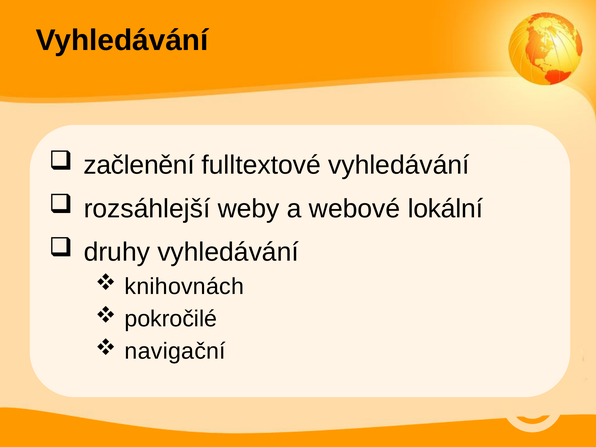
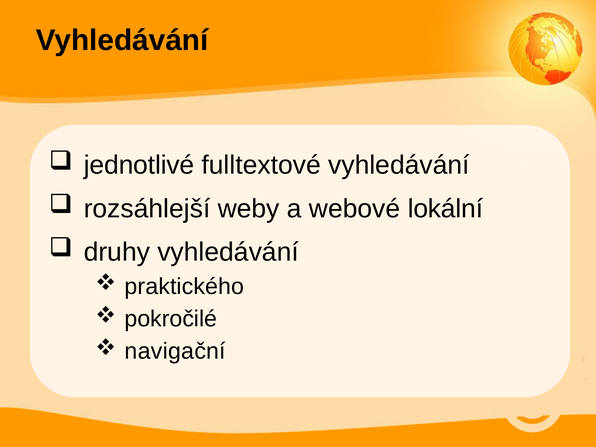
začlenění: začlenění -> jednotlivé
knihovnách: knihovnách -> praktického
